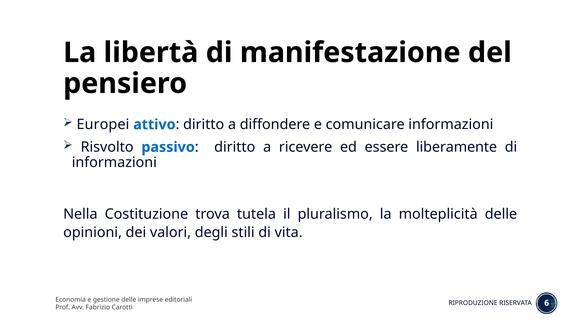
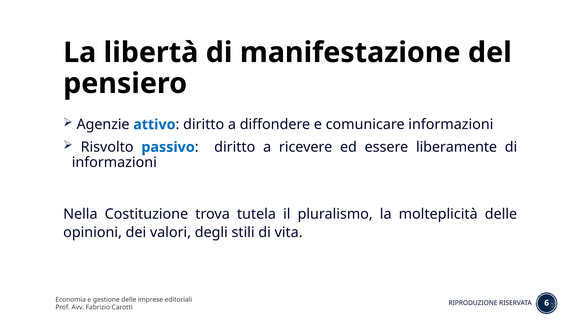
Europei: Europei -> Agenzie
